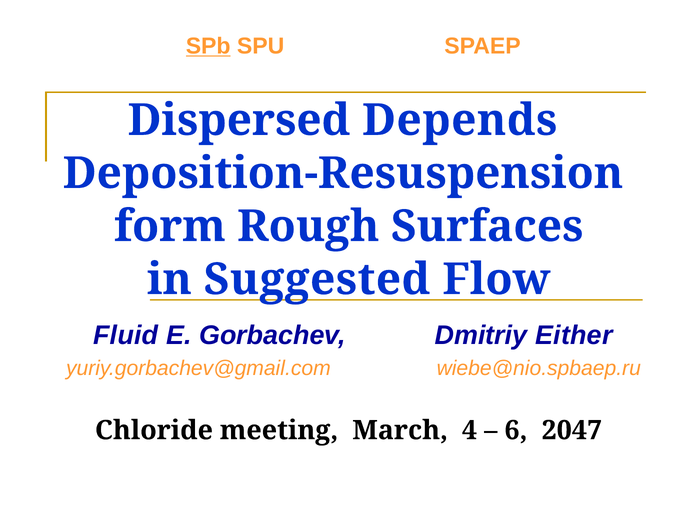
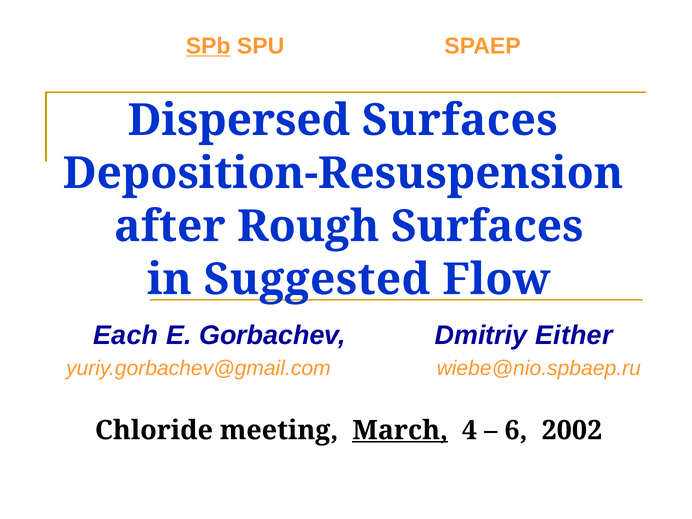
Dispersed Depends: Depends -> Surfaces
form: form -> after
Fluid: Fluid -> Each
March underline: none -> present
2047: 2047 -> 2002
